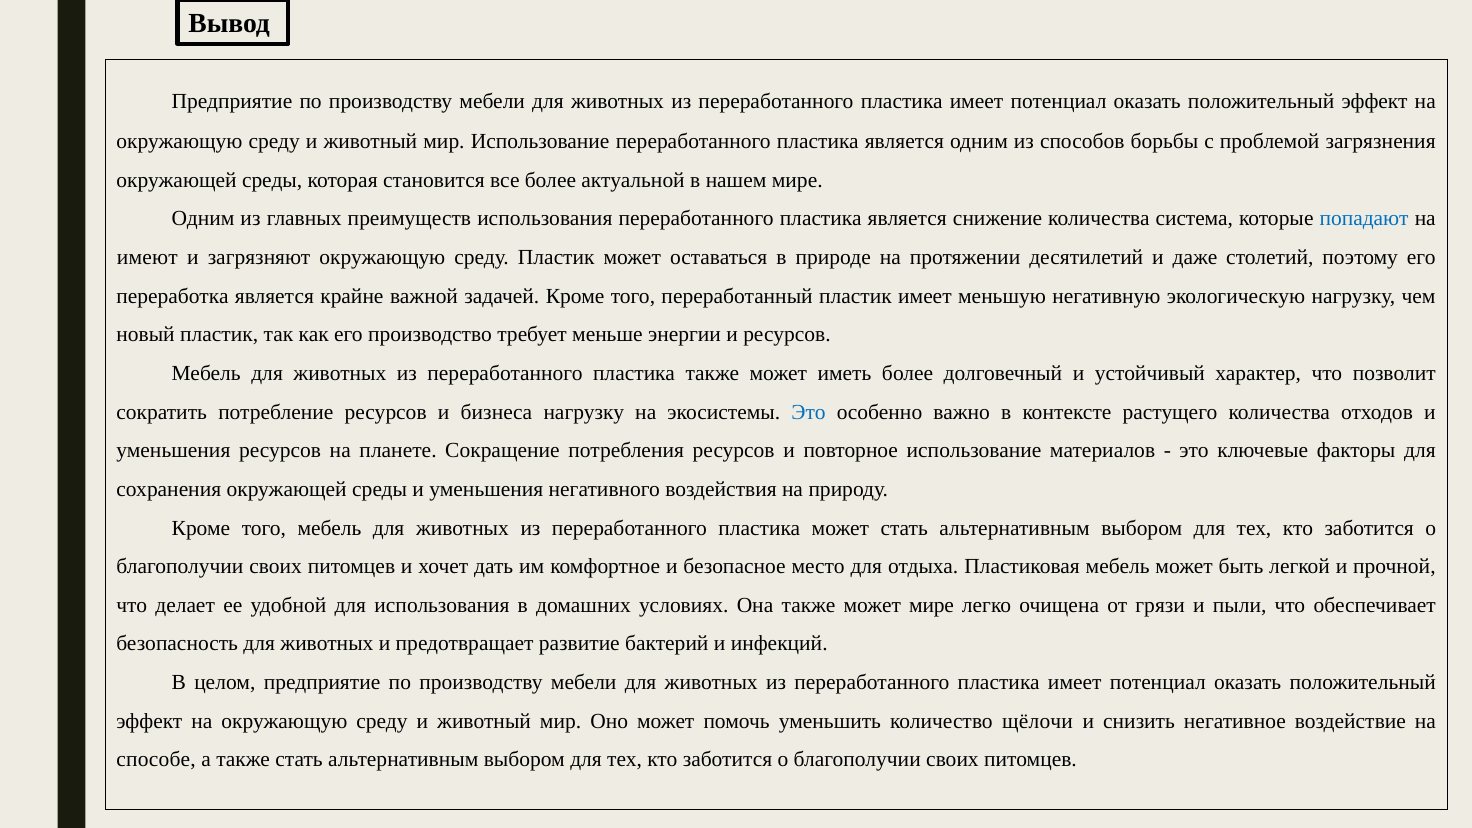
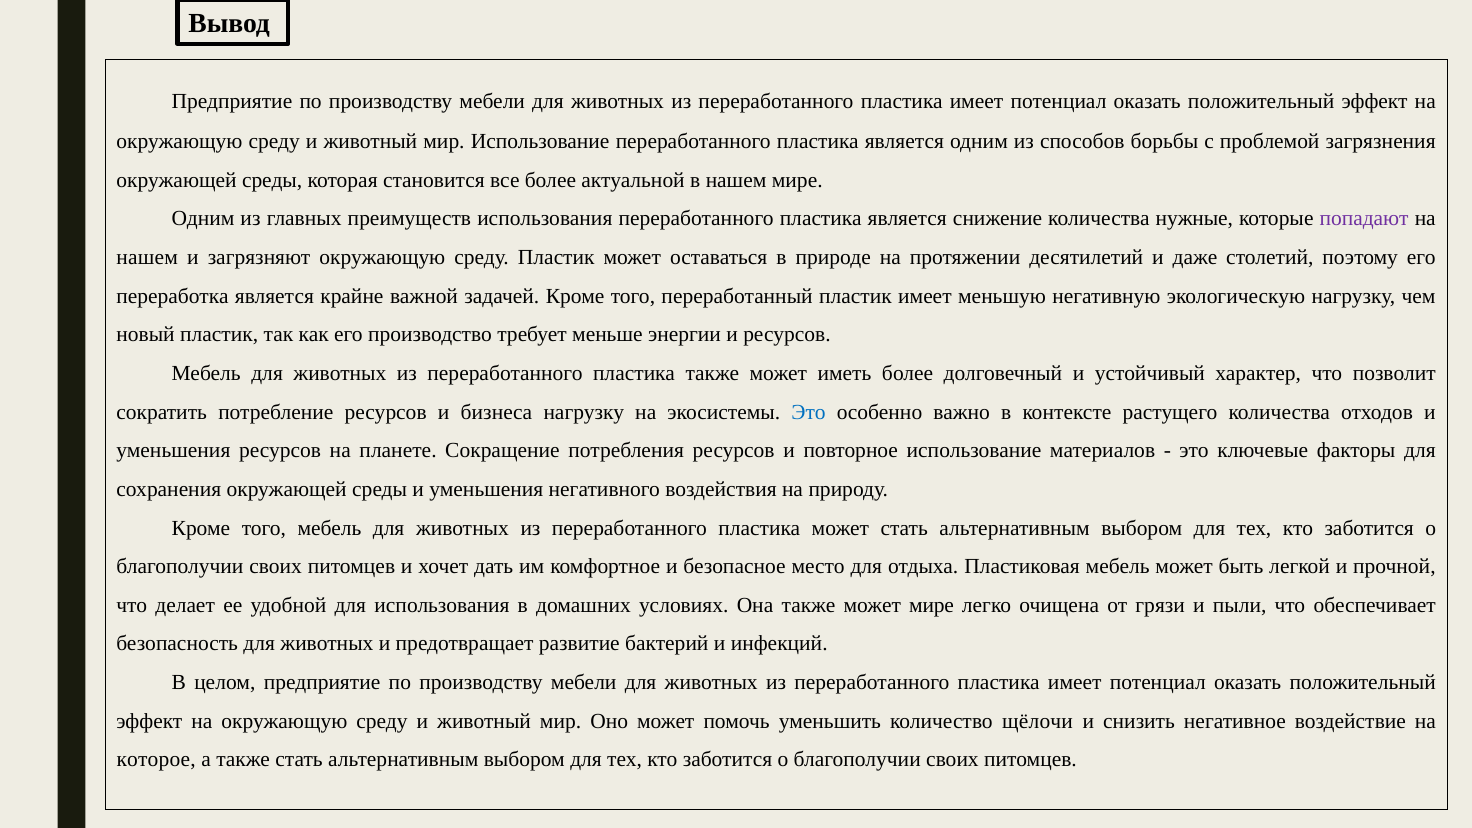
система: система -> нужные
попадают colour: blue -> purple
имеют at (147, 257): имеют -> нашем
способе: способе -> которое
